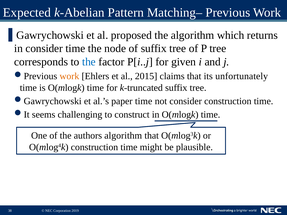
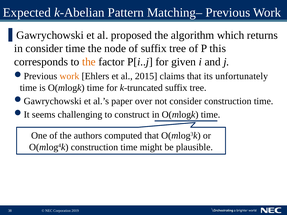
P tree: tree -> this
the at (89, 62) colour: blue -> orange
paper time: time -> over
authors algorithm: algorithm -> computed
